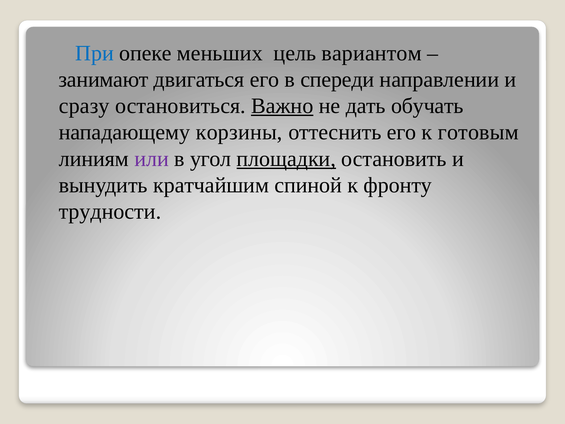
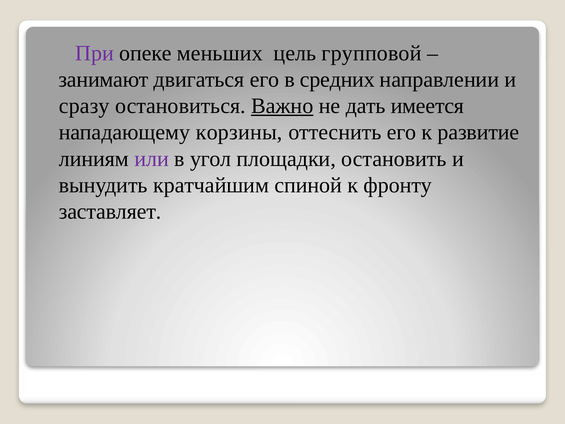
При colour: blue -> purple
вариантом: вариантом -> групповой
спереди: спереди -> средних
обучать: обучать -> имеется
готовым: готовым -> развитие
площадки underline: present -> none
трудности: трудности -> заставляет
